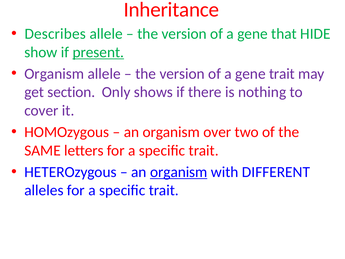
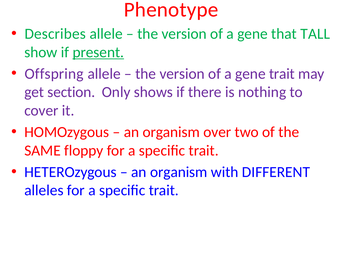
Inheritance: Inheritance -> Phenotype
HIDE: HIDE -> TALL
Organism at (54, 74): Organism -> Offspring
letters: letters -> floppy
organism at (179, 172) underline: present -> none
